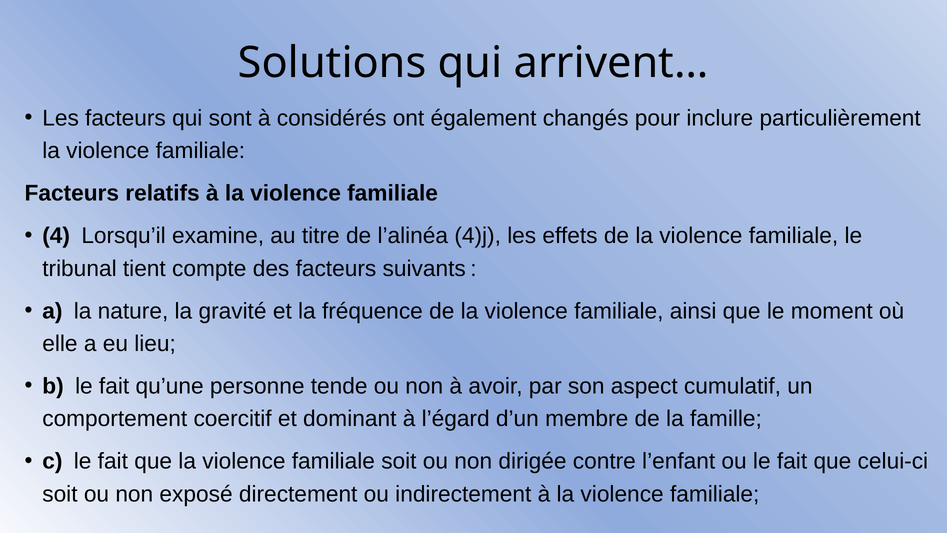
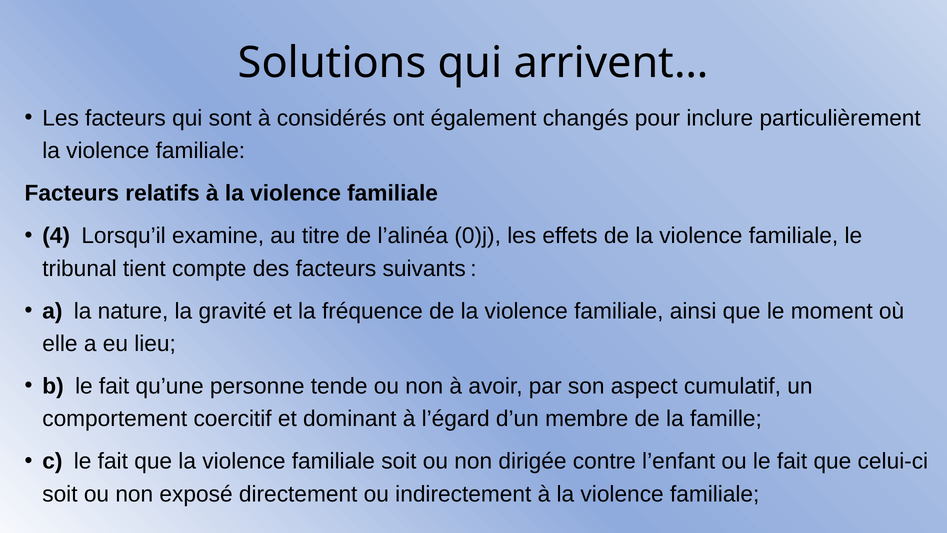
4)j: 4)j -> 0)j
